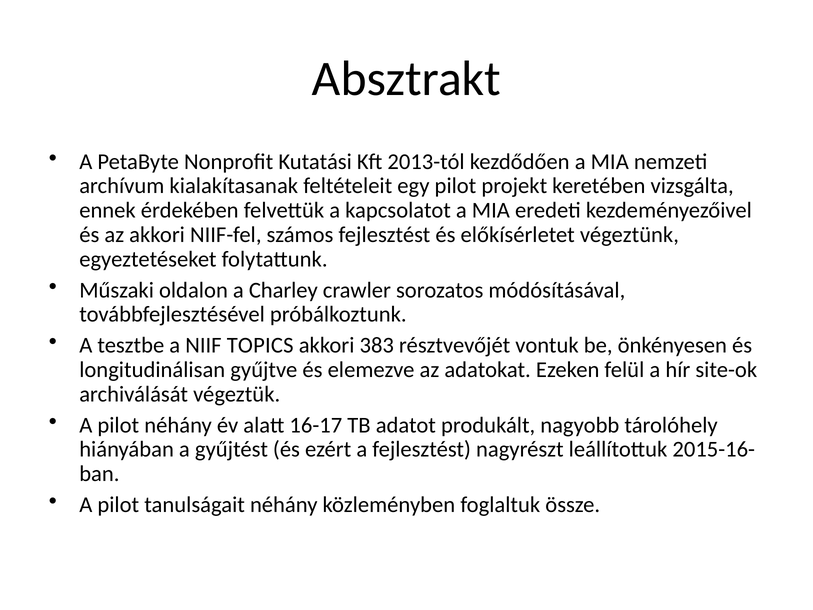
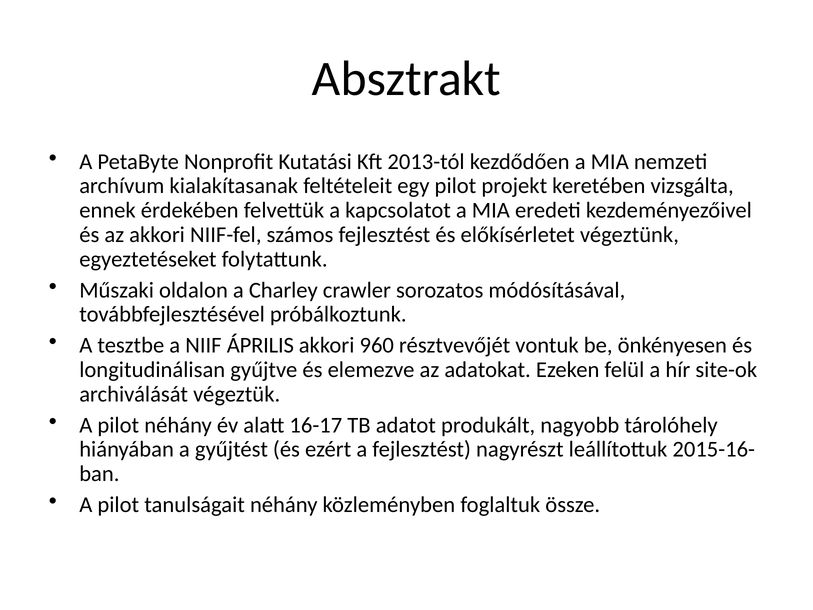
TOPICS: TOPICS -> ÁPRILIS
383: 383 -> 960
